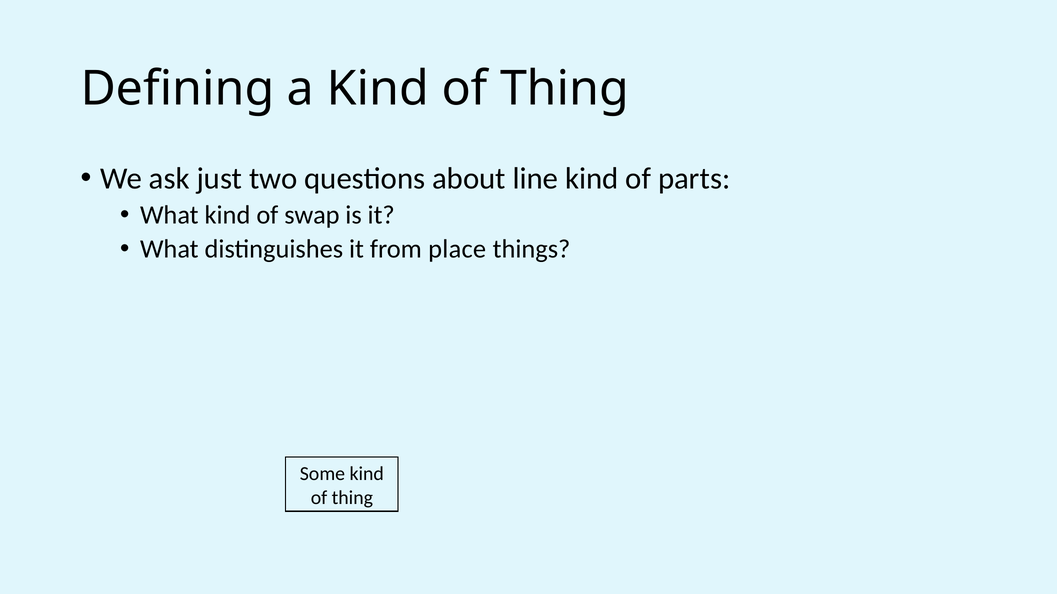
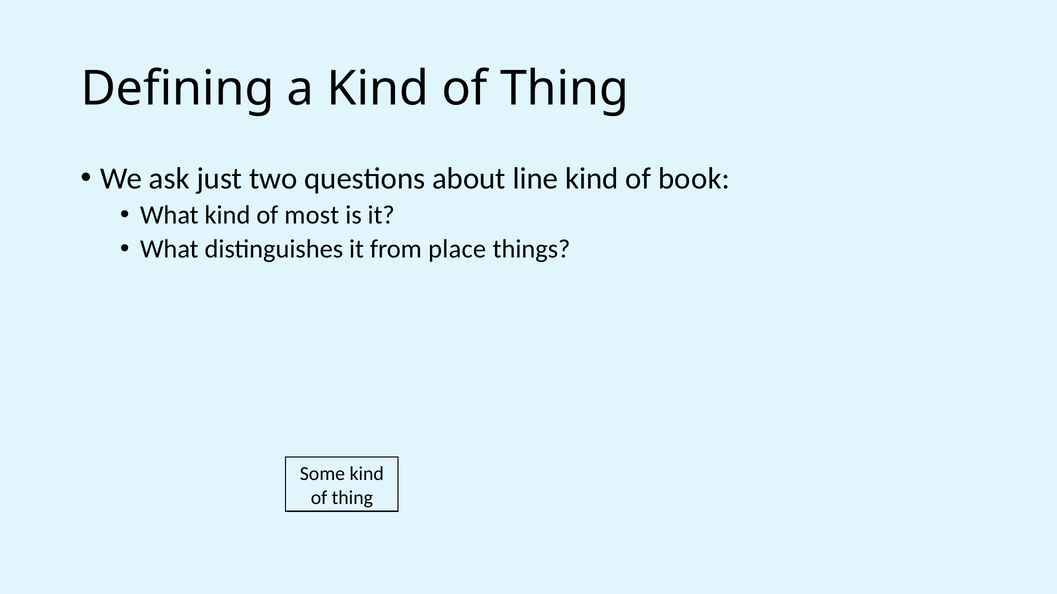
parts: parts -> book
swap: swap -> most
